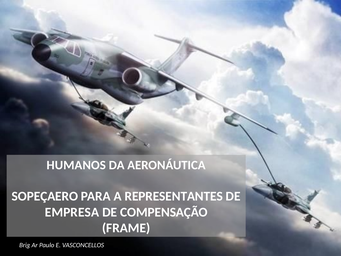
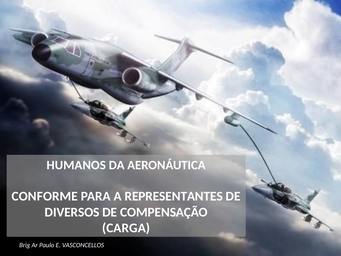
SOPEÇAERO: SOPEÇAERO -> CONFORME
EMPRESA: EMPRESA -> DIVERSOS
FRAME: FRAME -> CARGA
